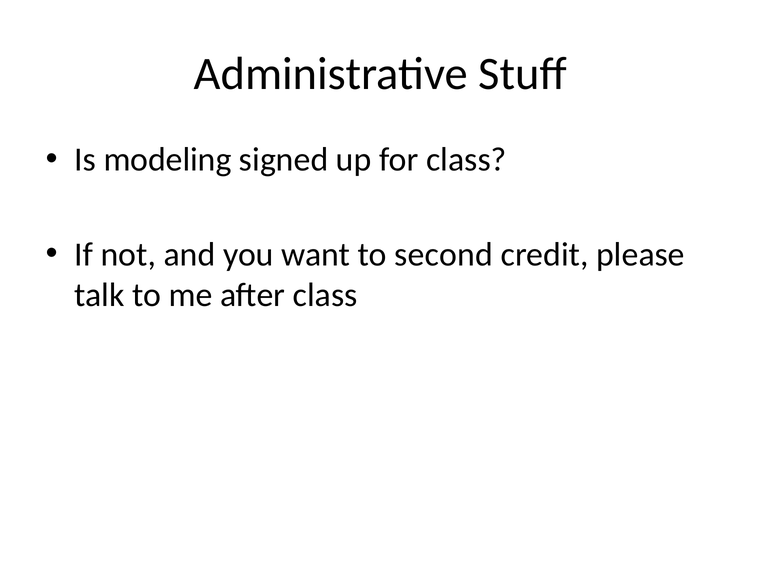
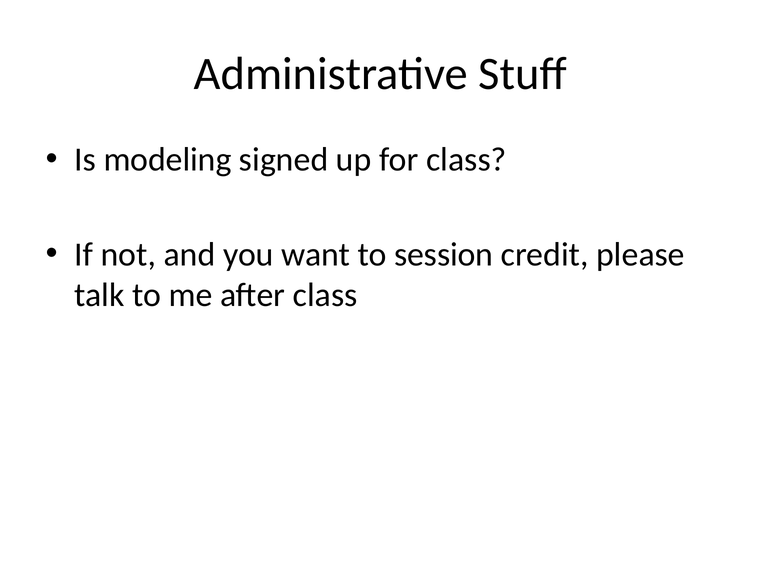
second: second -> session
